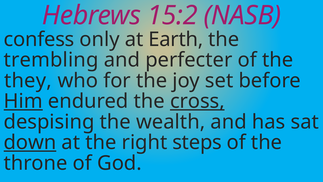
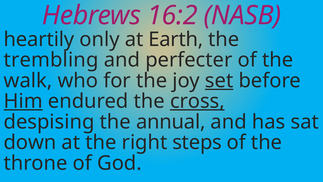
15:2: 15:2 -> 16:2
confess: confess -> heartily
they: they -> walk
set underline: none -> present
wealth: wealth -> annual
down underline: present -> none
